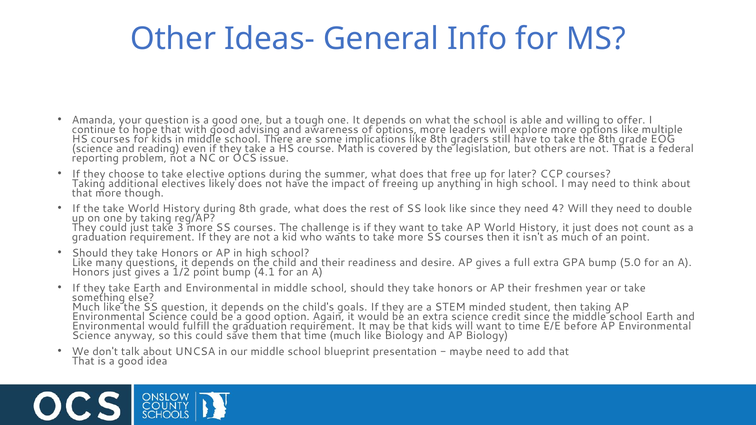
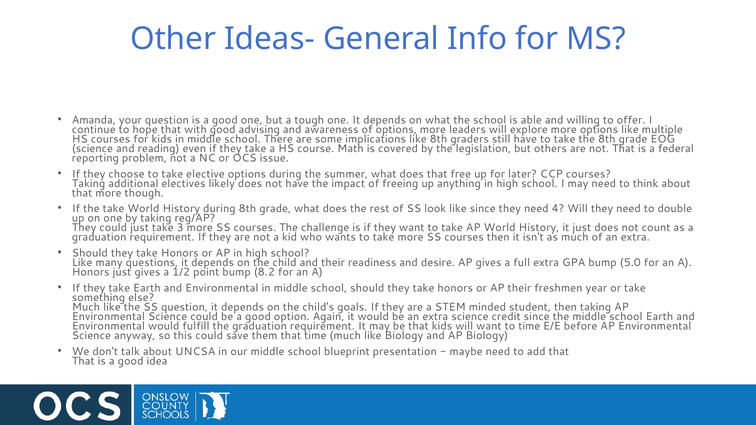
of an point: point -> extra
4.1: 4.1 -> 8.2
